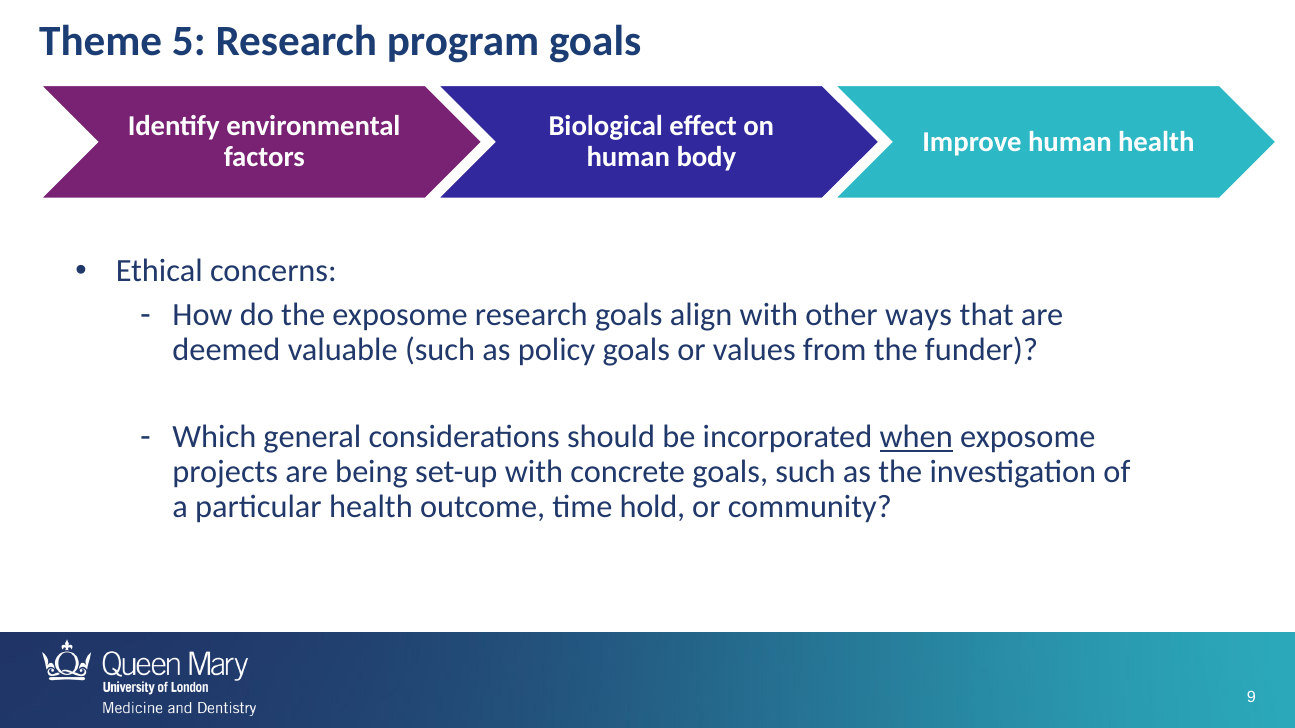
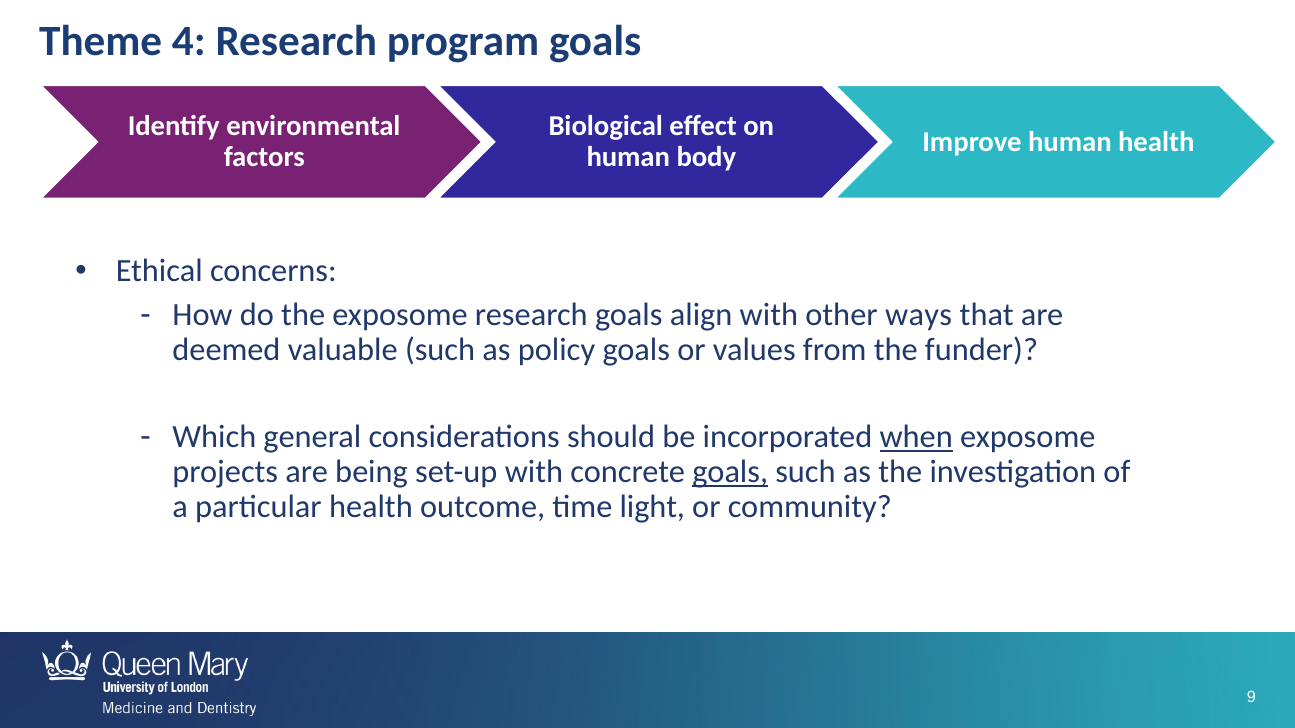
5: 5 -> 4
goals at (730, 473) underline: none -> present
hold: hold -> light
